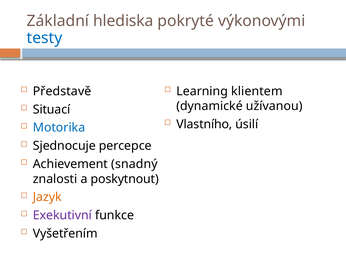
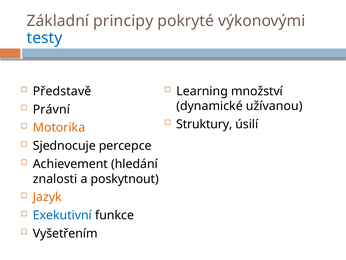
hlediska: hlediska -> principy
klientem: klientem -> množství
Situací: Situací -> Právní
Vlastního: Vlastního -> Struktury
Motorika colour: blue -> orange
snadný: snadný -> hledání
Exekutivní colour: purple -> blue
